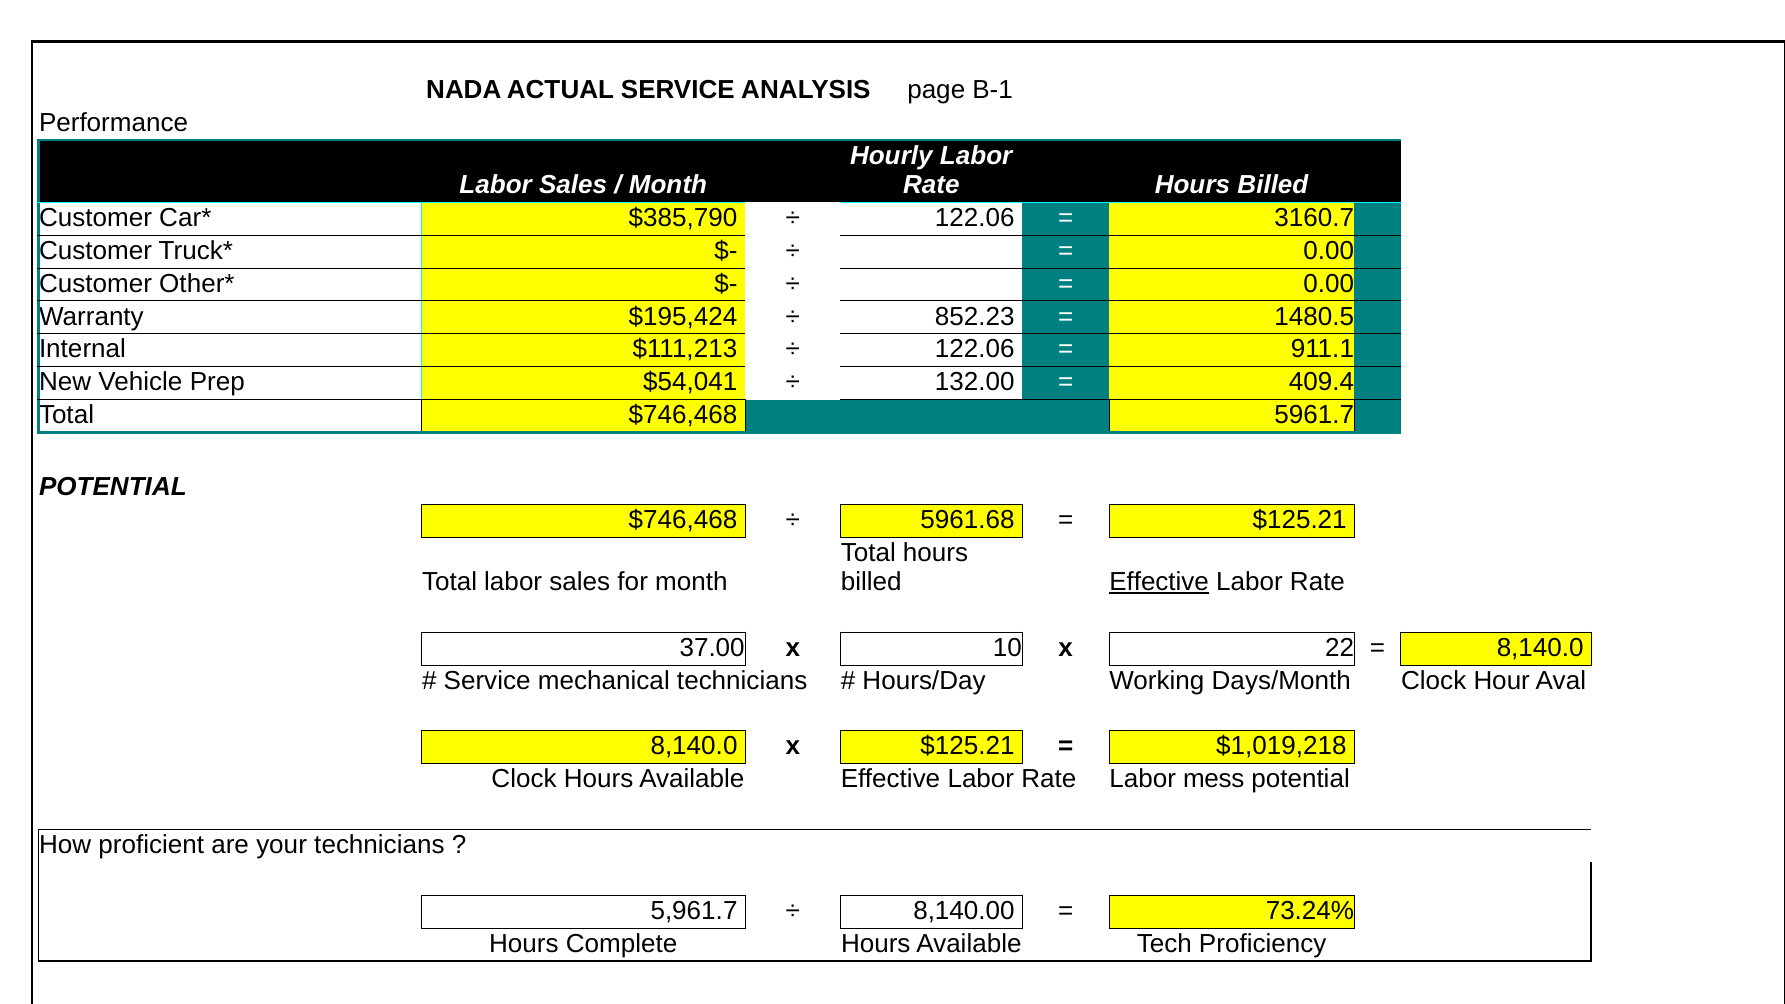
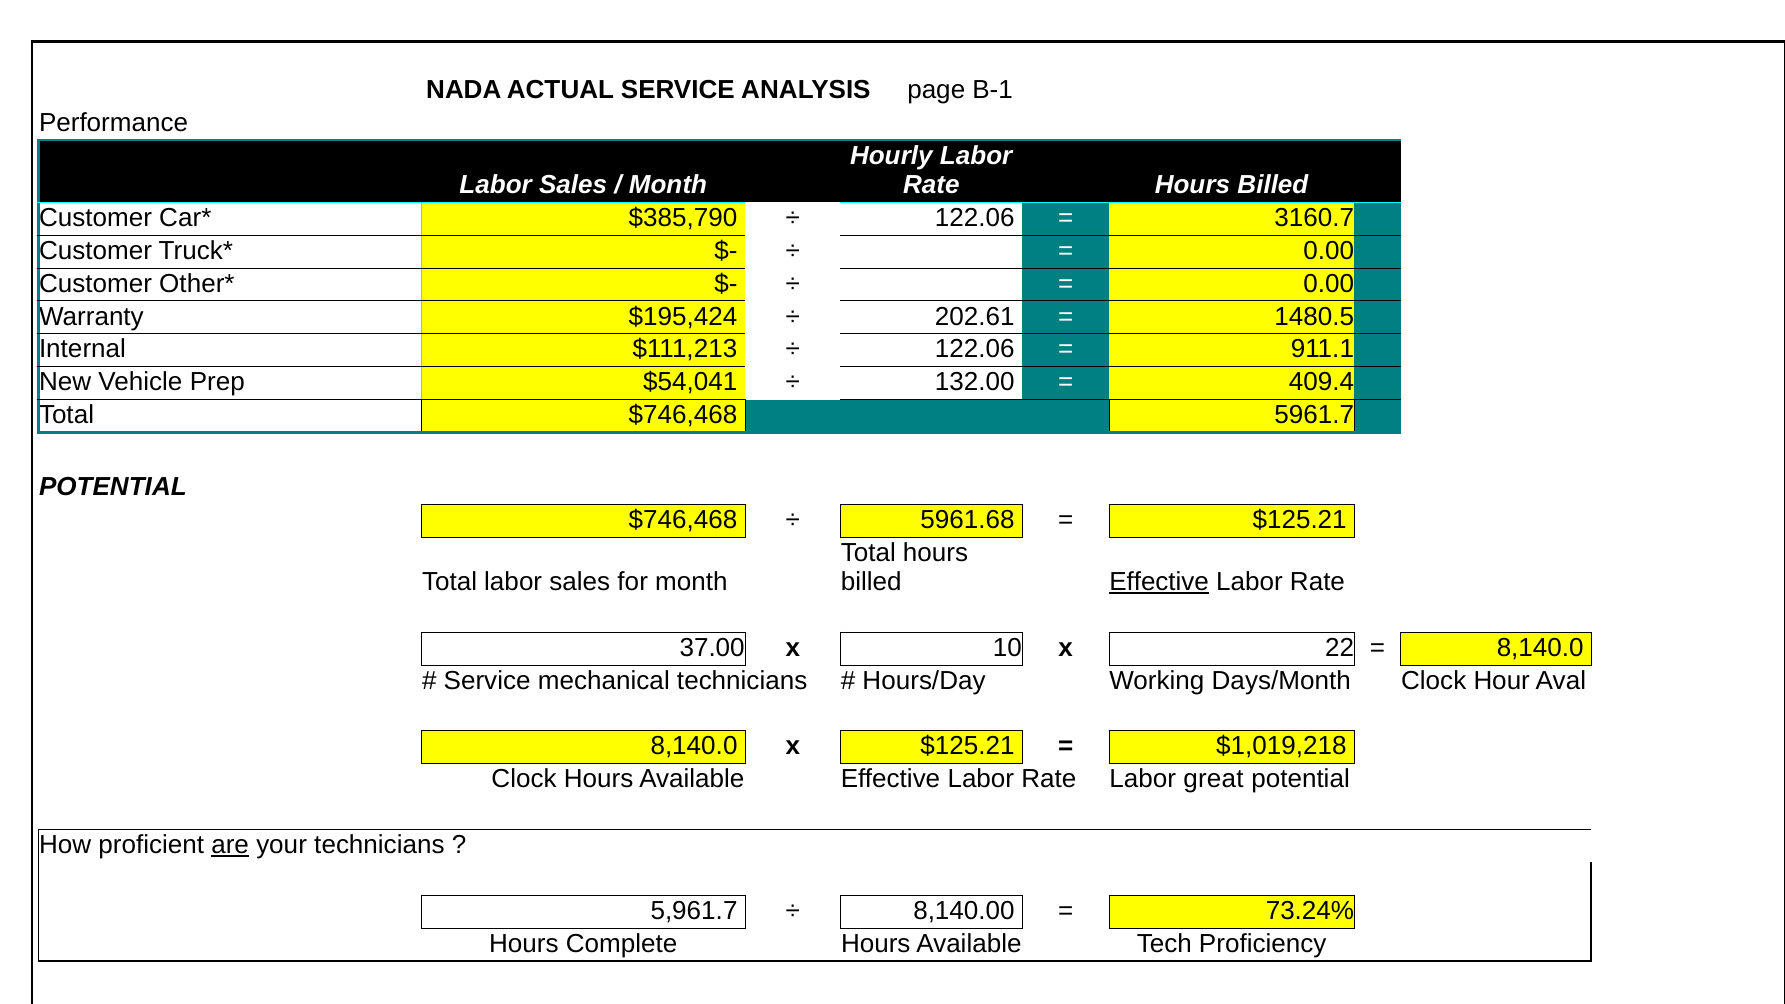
852.23: 852.23 -> 202.61
mess: mess -> great
are underline: none -> present
